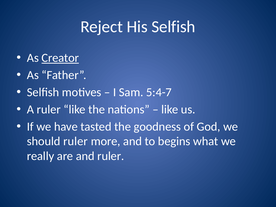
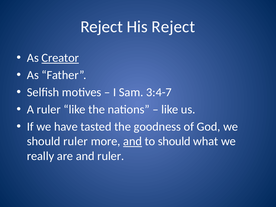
His Selfish: Selfish -> Reject
5:4-7: 5:4-7 -> 3:4-7
and at (133, 141) underline: none -> present
to begins: begins -> should
